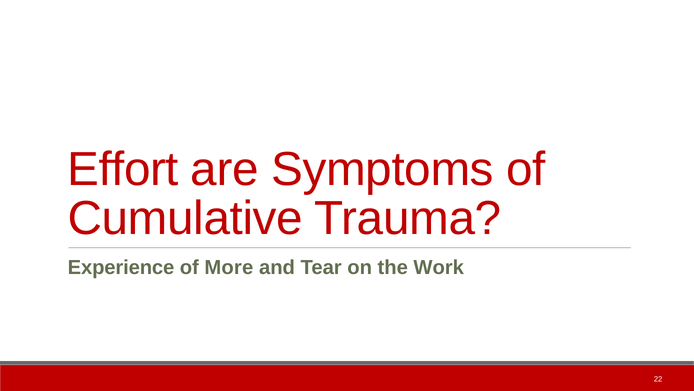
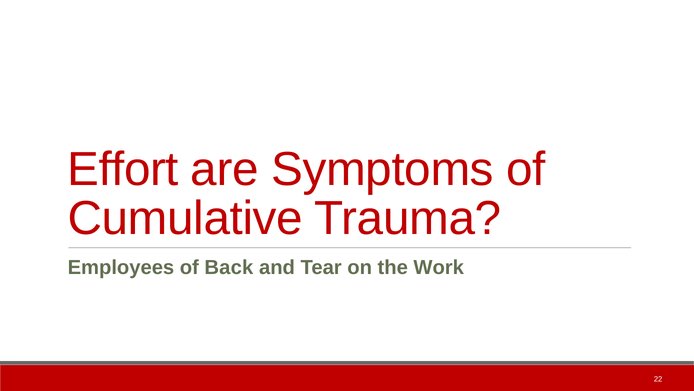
Experience: Experience -> Employees
More: More -> Back
